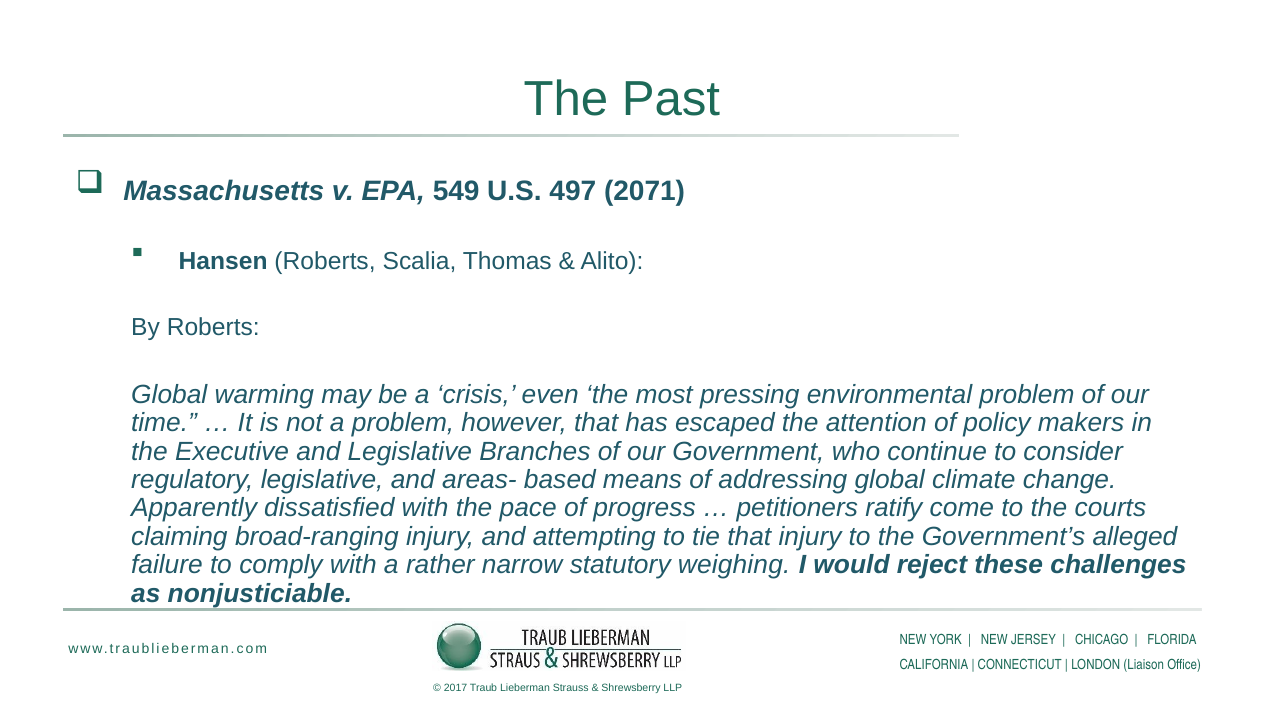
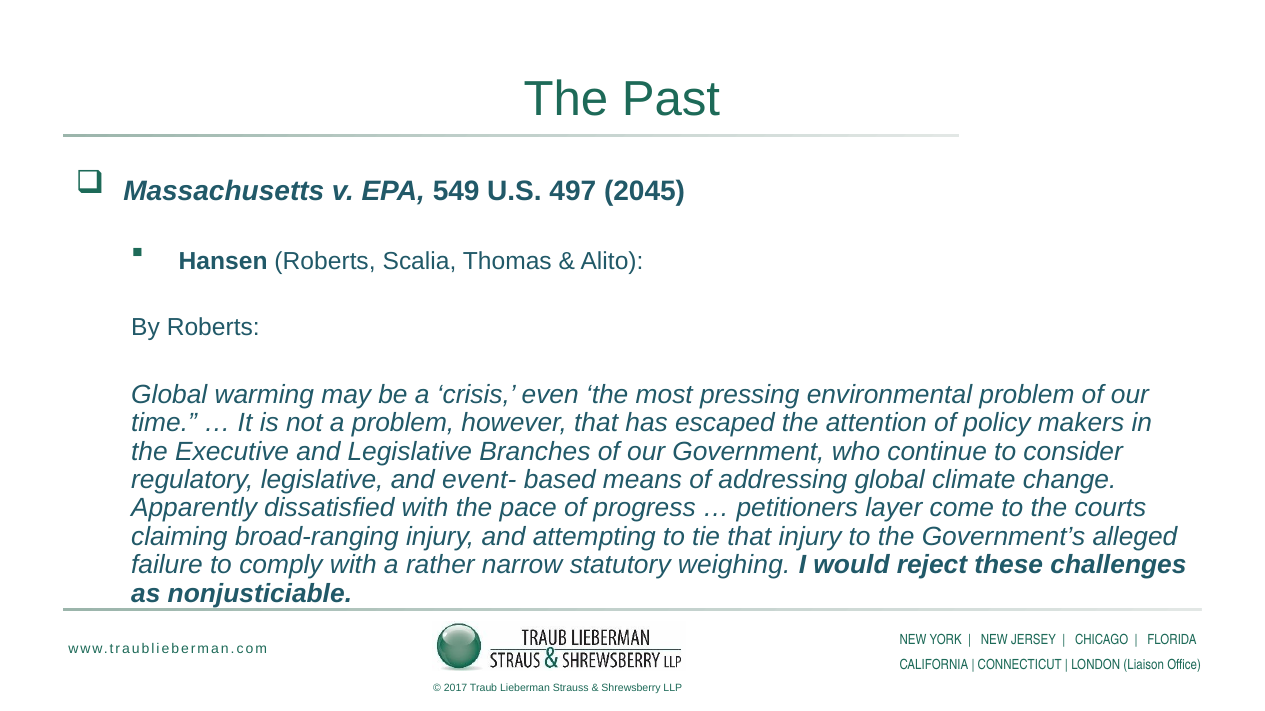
2071: 2071 -> 2045
areas-: areas- -> event-
ratify: ratify -> layer
